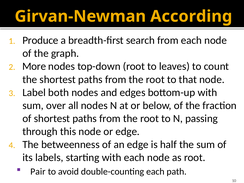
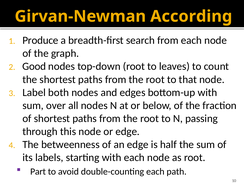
More: More -> Good
Pair: Pair -> Part
